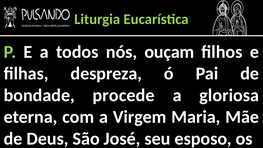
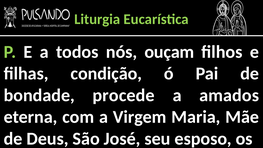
despreza: despreza -> condição
gloriosa: gloriosa -> amados
